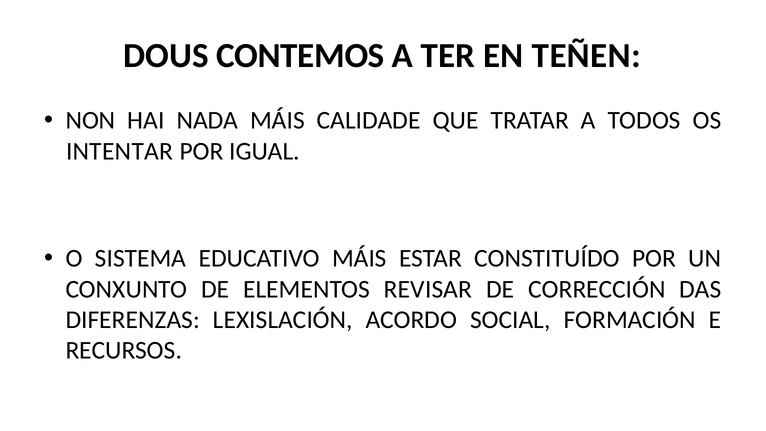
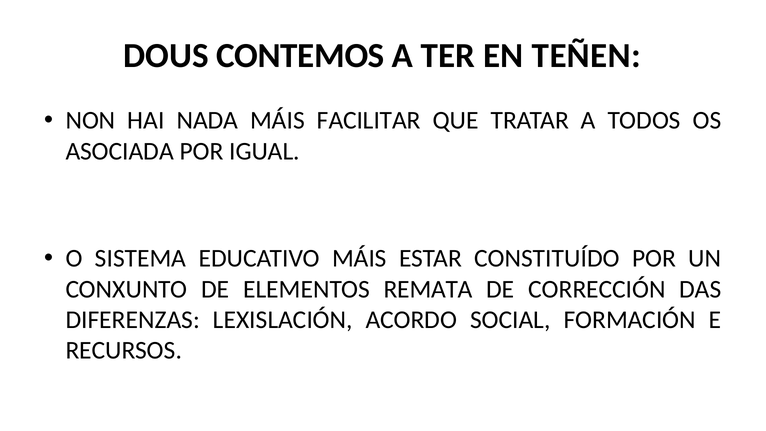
CALIDADE: CALIDADE -> FACILITAR
INTENTAR: INTENTAR -> ASOCIADA
REVISAR: REVISAR -> REMATA
